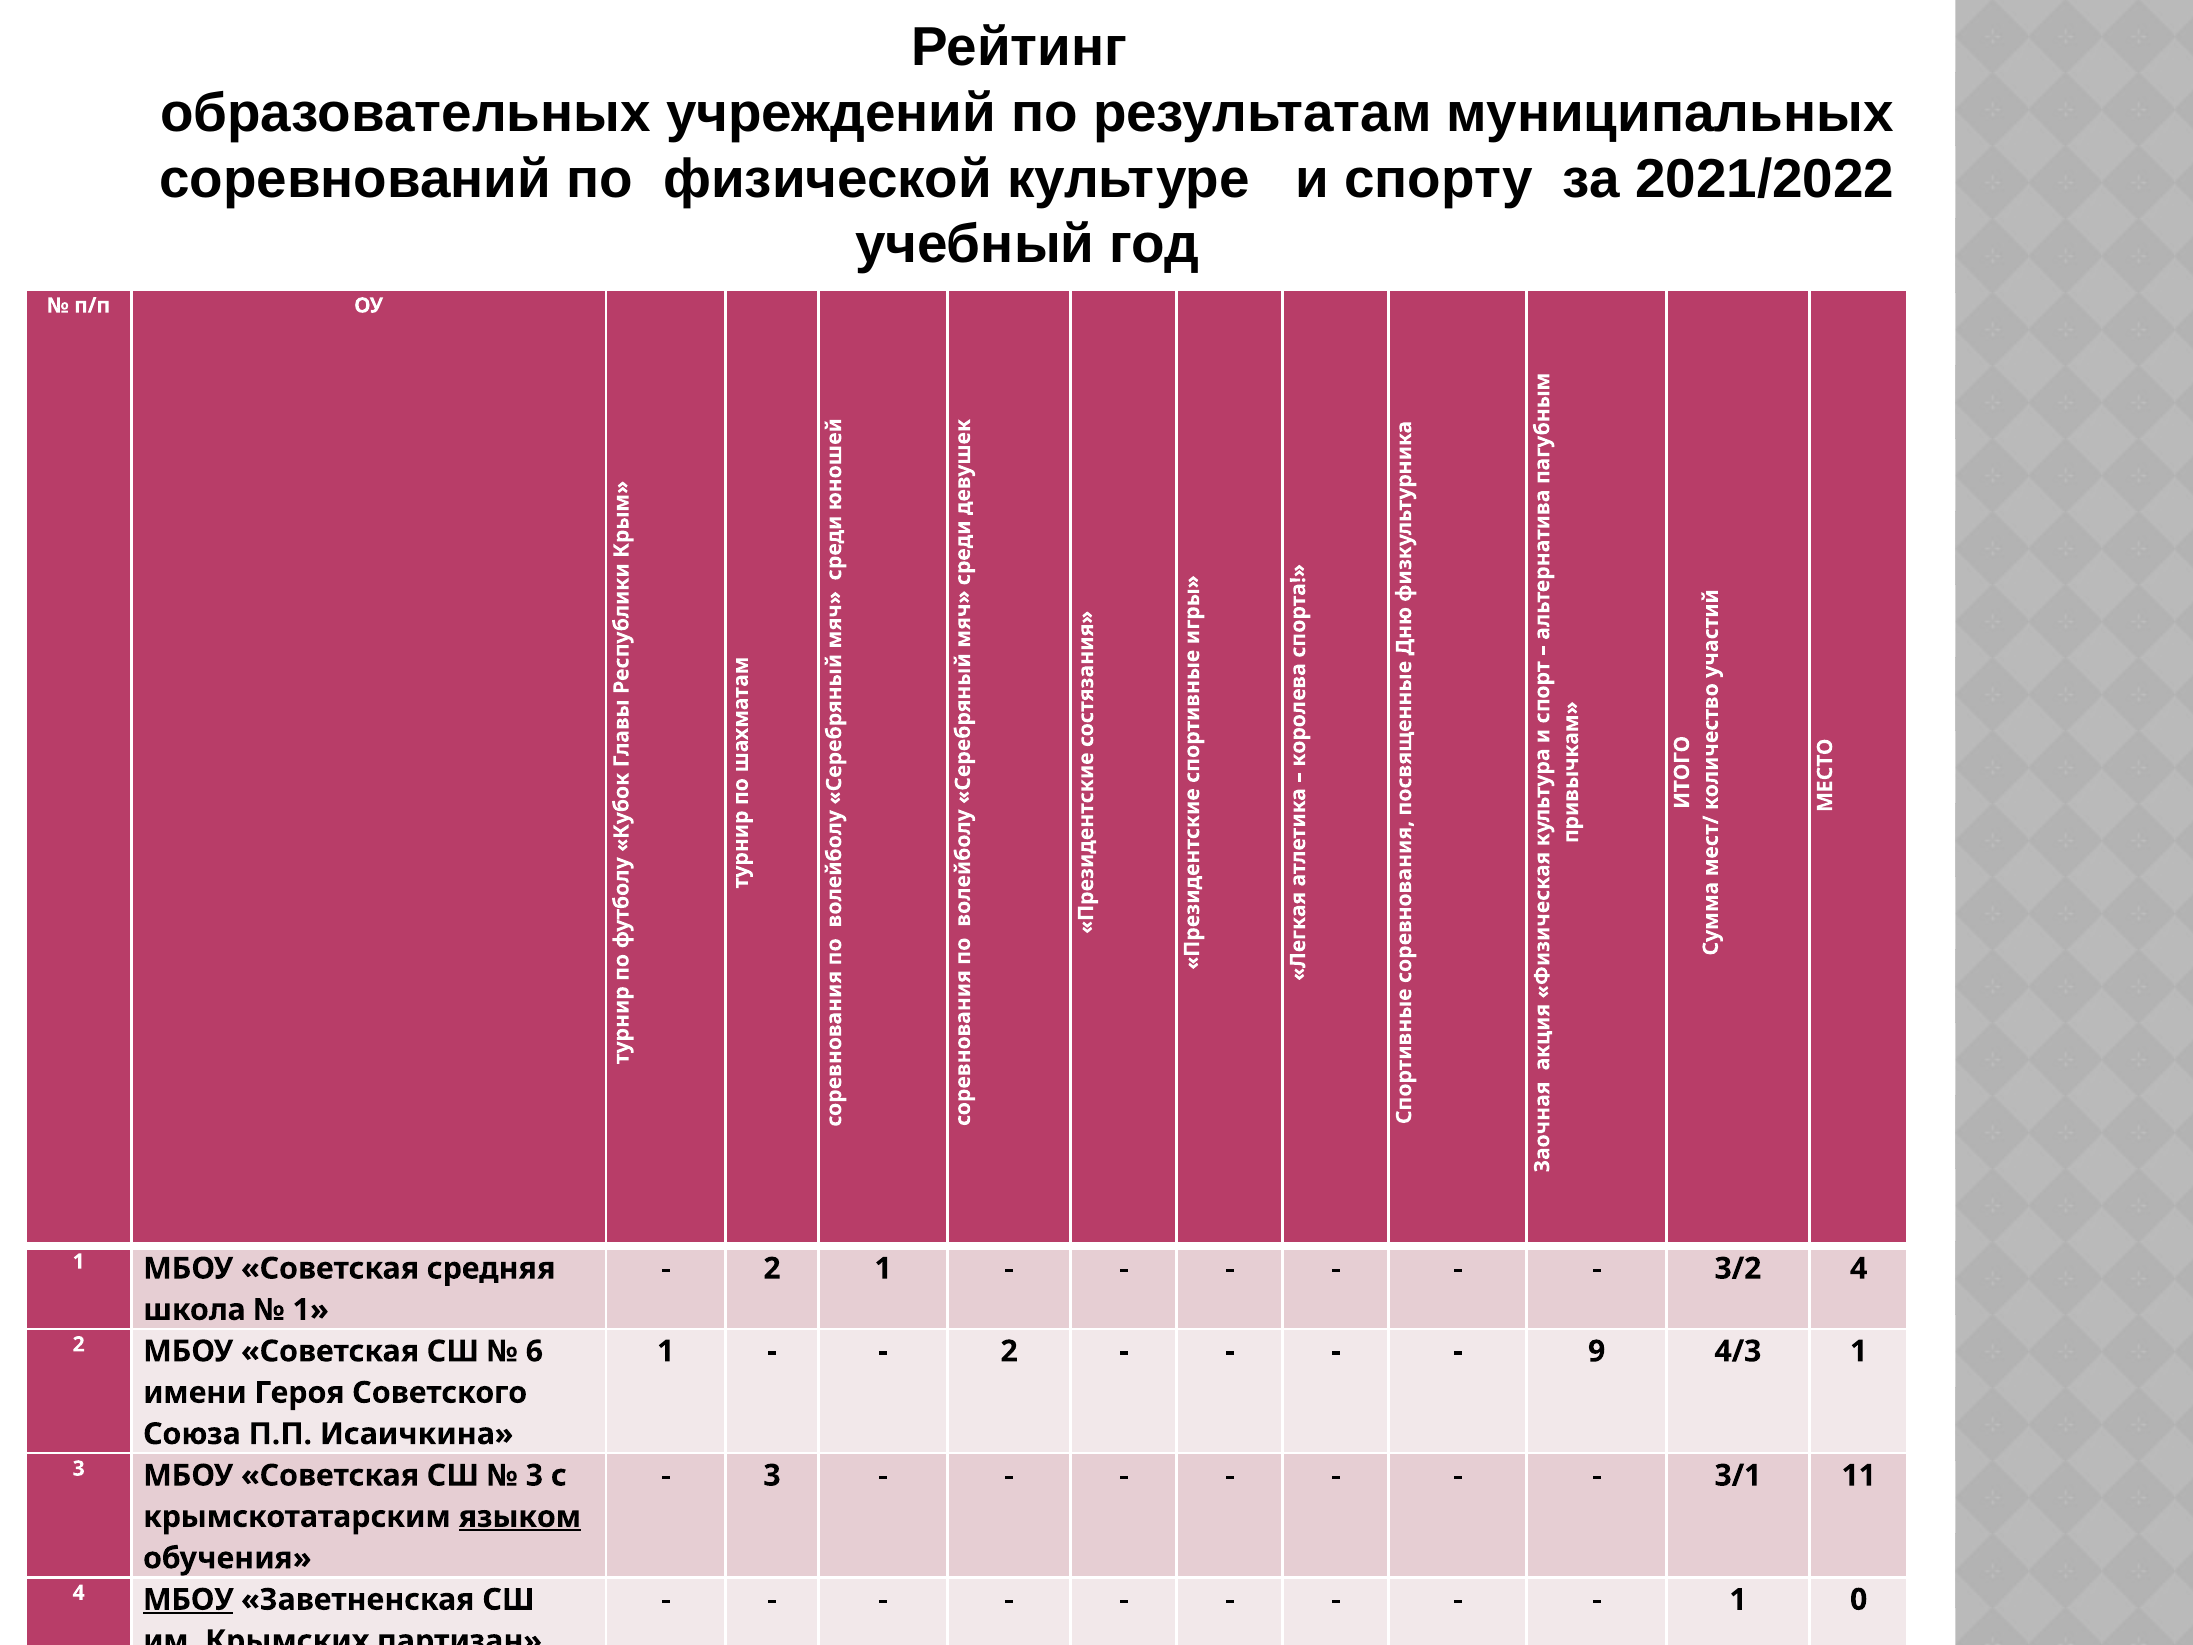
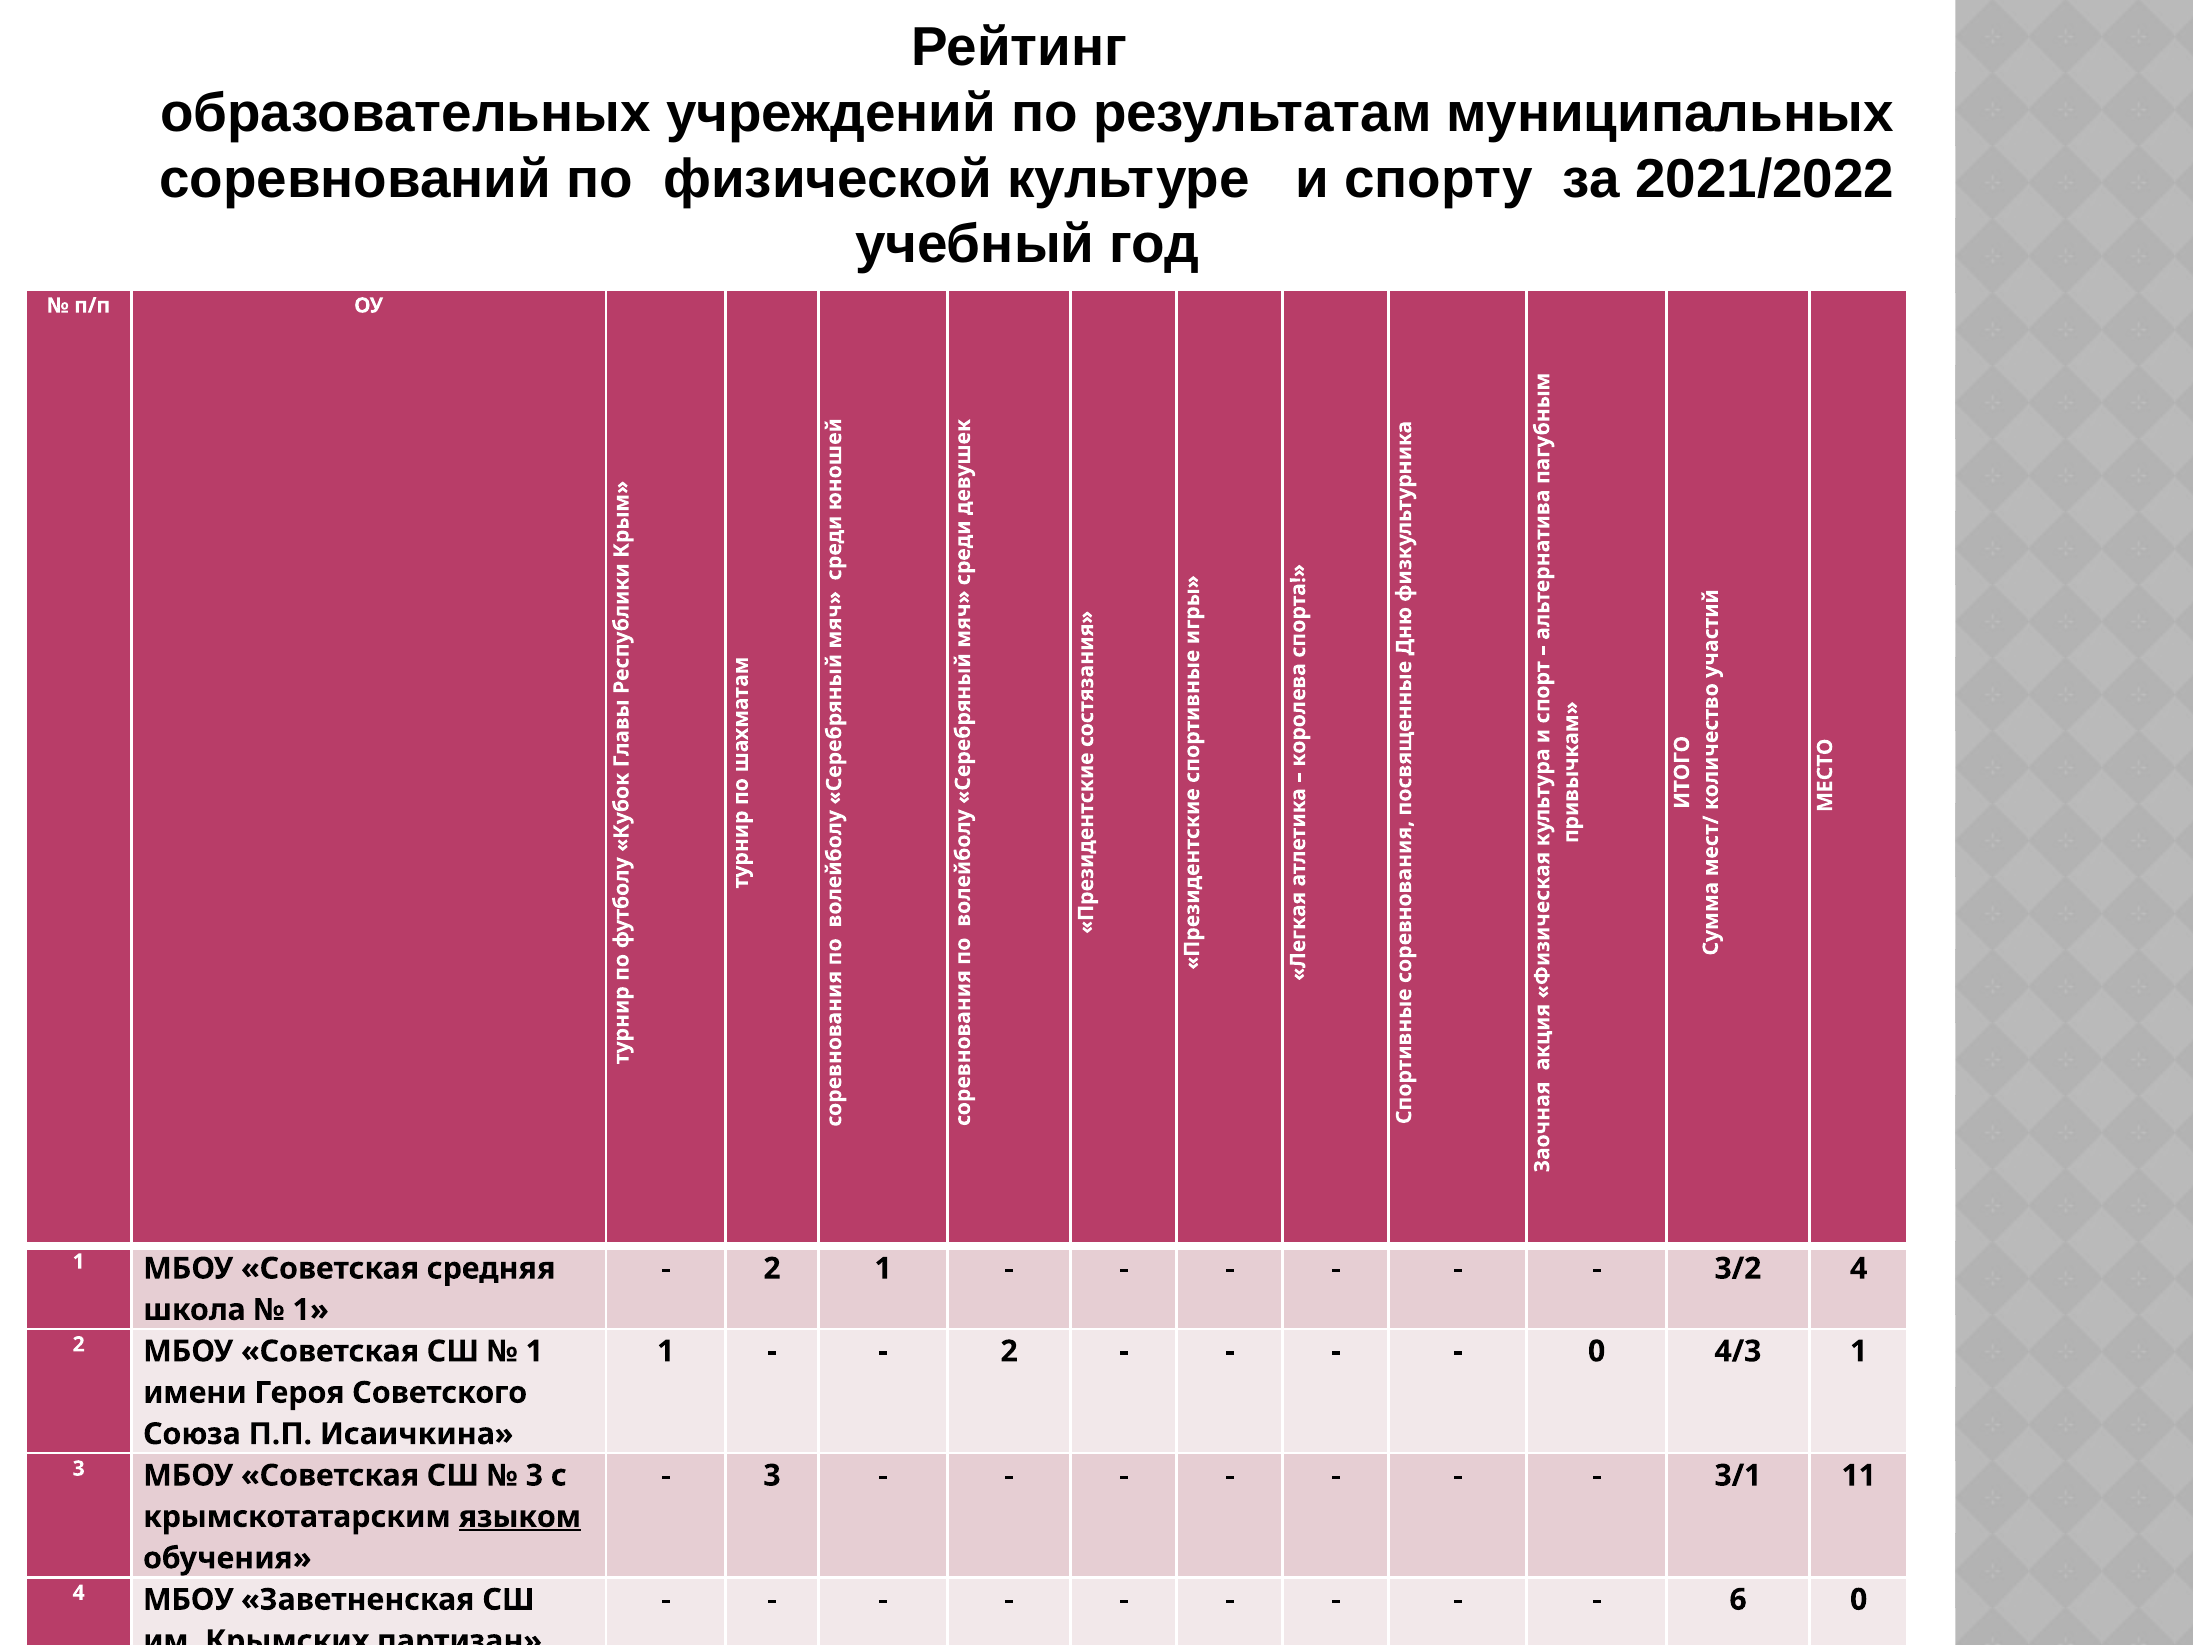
6 at (534, 1351): 6 -> 1
9 at (1597, 1351): 9 -> 0
МБОУ at (188, 1599) underline: present -> none
1 at (1738, 1599): 1 -> 6
